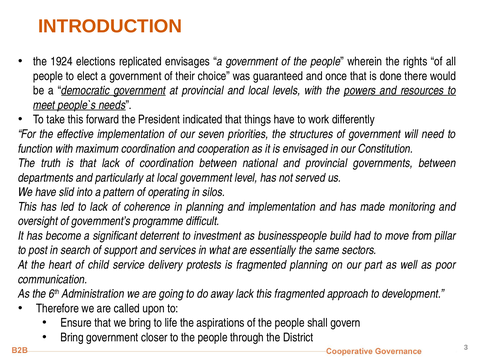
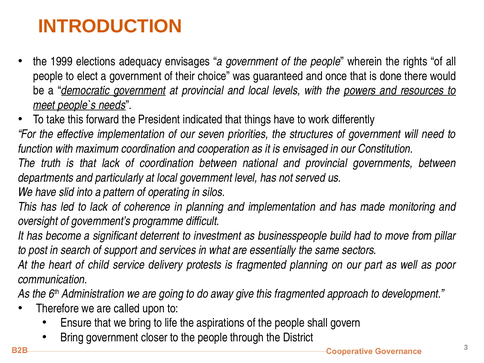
1924: 1924 -> 1999
replicated: replicated -> adequacy
away lack: lack -> give
